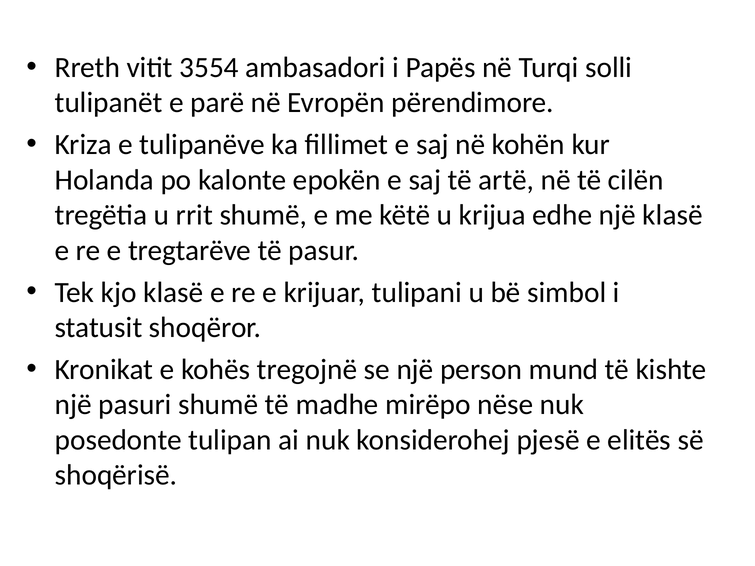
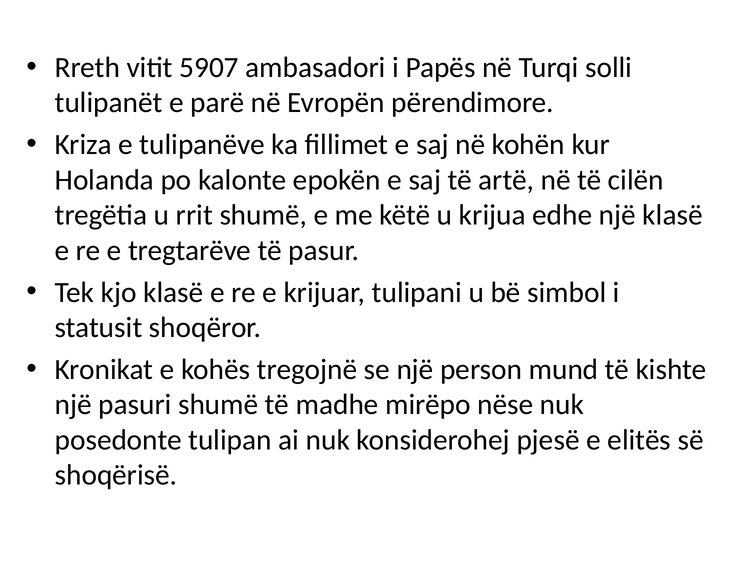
3554: 3554 -> 5907
